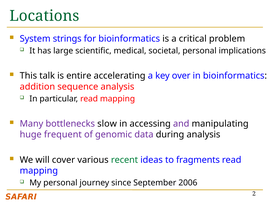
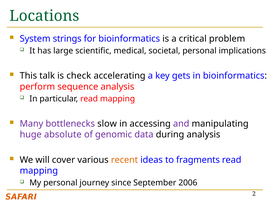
entire: entire -> check
over: over -> gets
addition: addition -> perform
frequent: frequent -> absolute
recent colour: green -> orange
